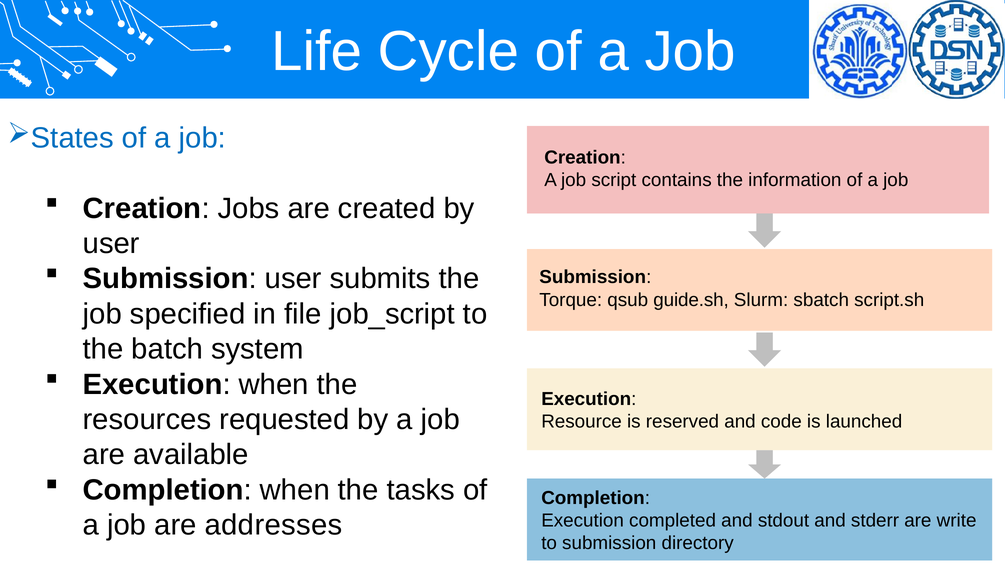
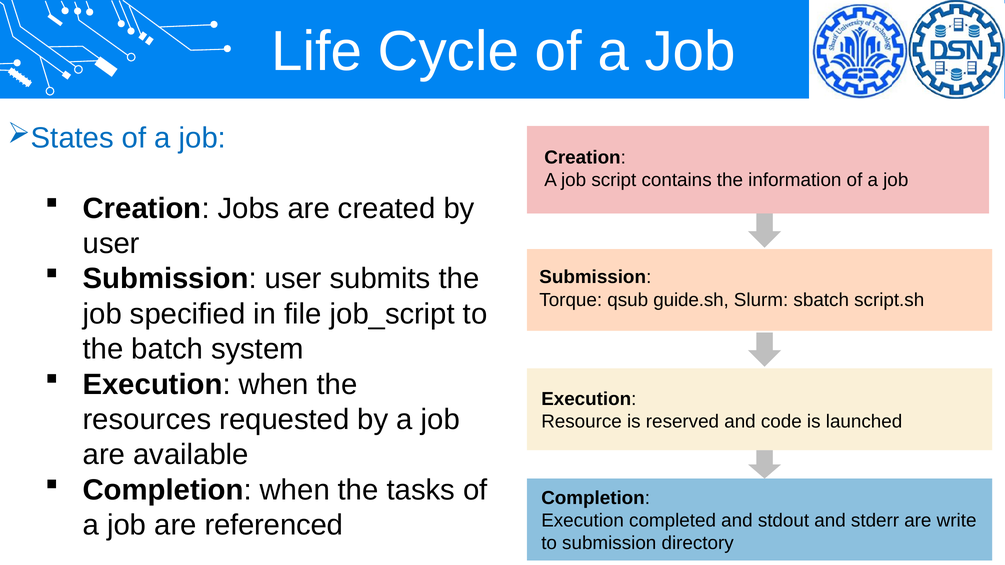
addresses: addresses -> referenced
